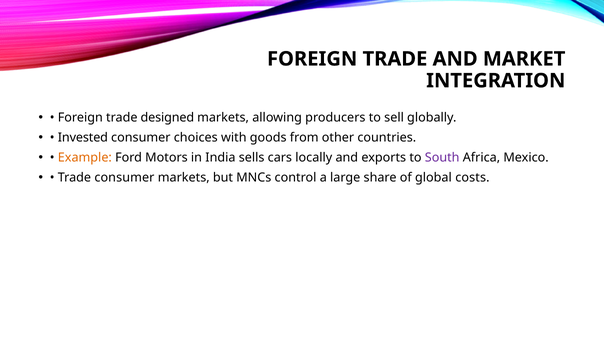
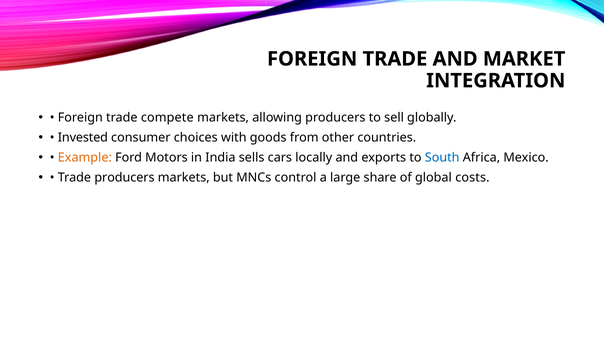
designed: designed -> compete
South colour: purple -> blue
Trade consumer: consumer -> producers
